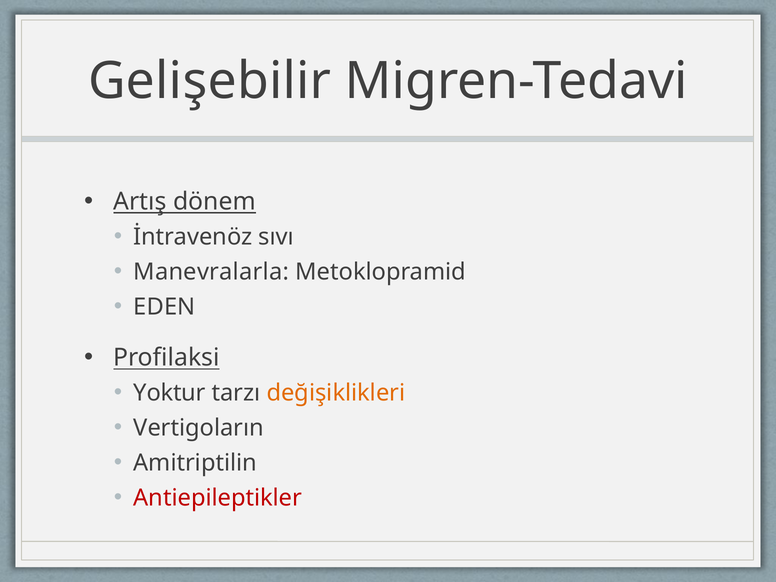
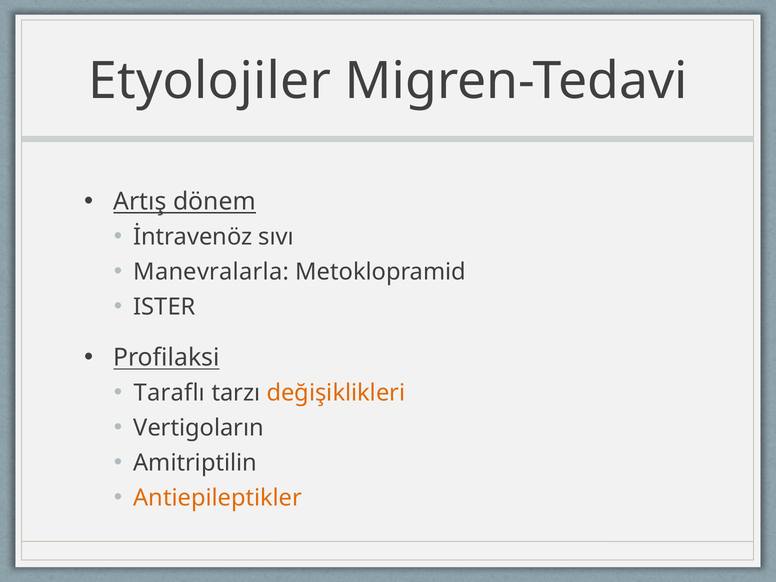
Gelişebilir: Gelişebilir -> Etyolojiler
EDEN: EDEN -> ISTER
Yoktur: Yoktur -> Taraflı
Antiepileptikler colour: red -> orange
